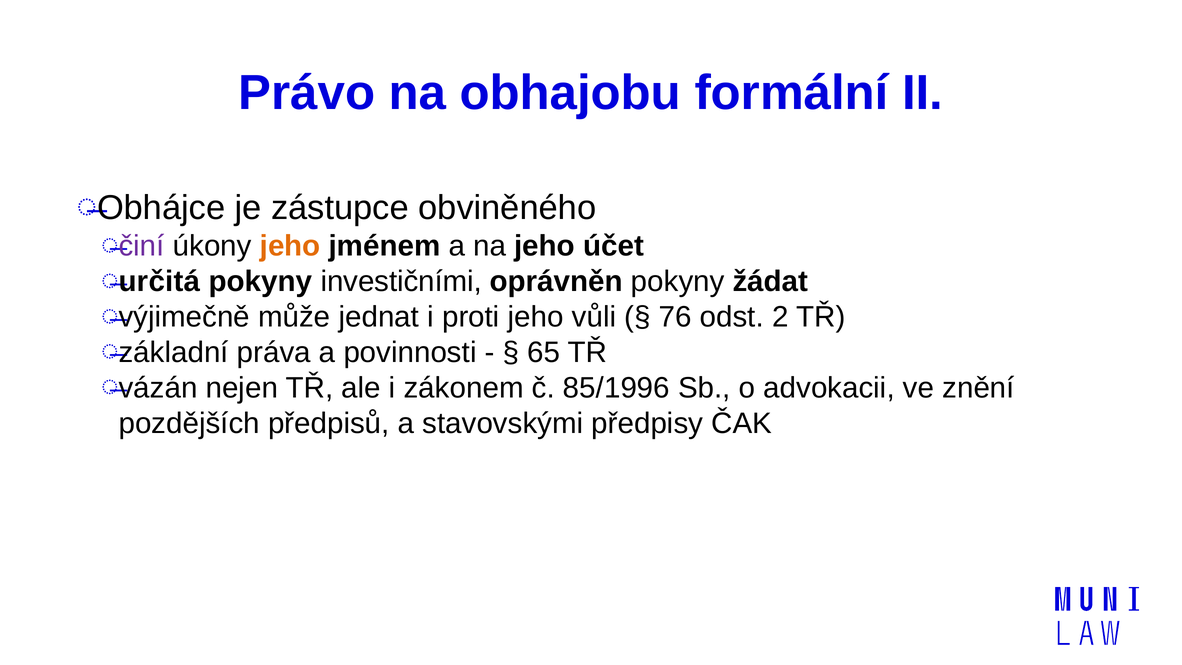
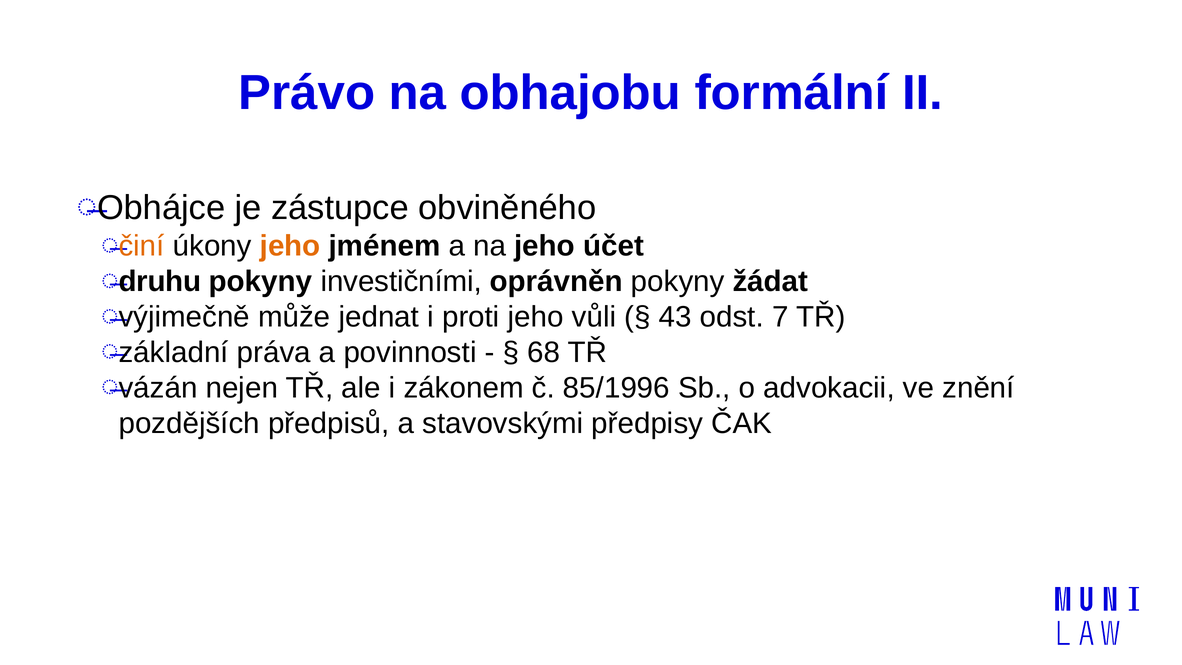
činí colour: purple -> orange
určitá: určitá -> druhu
76: 76 -> 43
2: 2 -> 7
65: 65 -> 68
